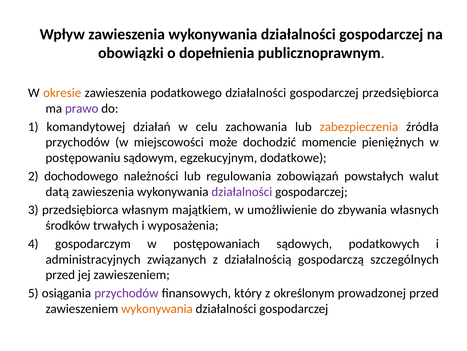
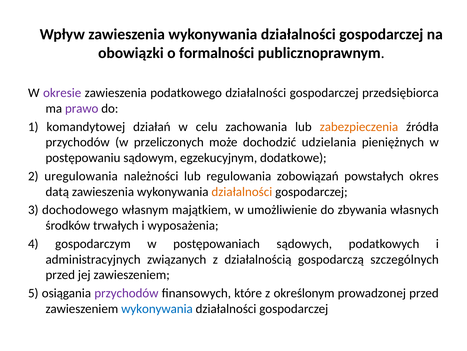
dopełnienia: dopełnienia -> formalności
okresie colour: orange -> purple
miejscowości: miejscowości -> przeliczonych
momencie: momencie -> udzielania
dochodowego: dochodowego -> uregulowania
walut: walut -> okres
działalności at (242, 191) colour: purple -> orange
3 przedsiębiorca: przedsiębiorca -> dochodowego
który: który -> które
wykonywania at (157, 308) colour: orange -> blue
